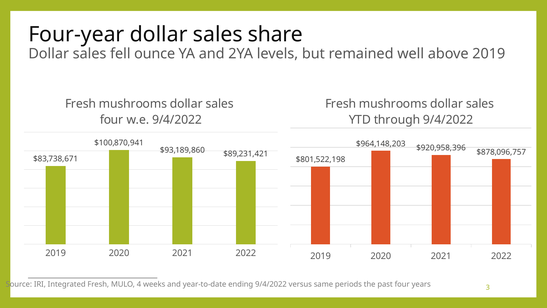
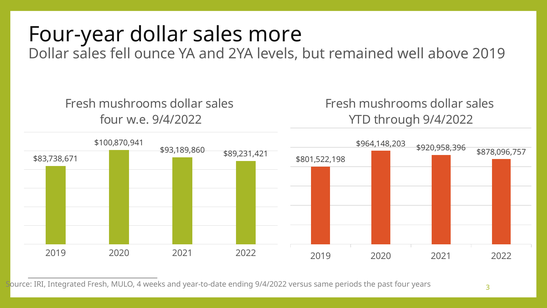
share: share -> more
